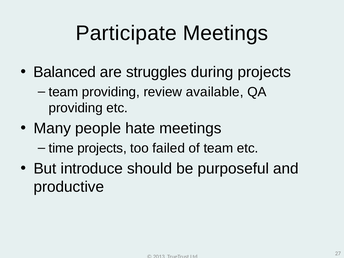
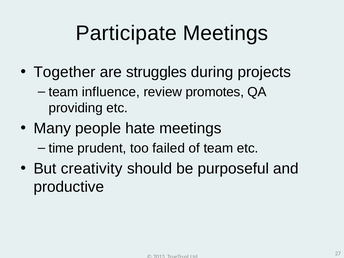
Balanced: Balanced -> Together
team providing: providing -> influence
available: available -> promotes
time projects: projects -> prudent
introduce: introduce -> creativity
